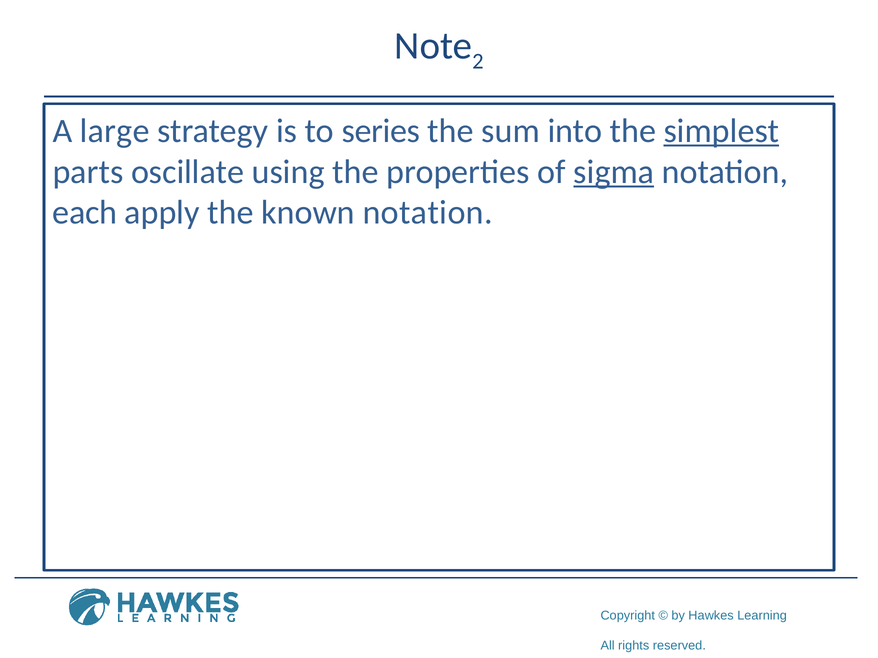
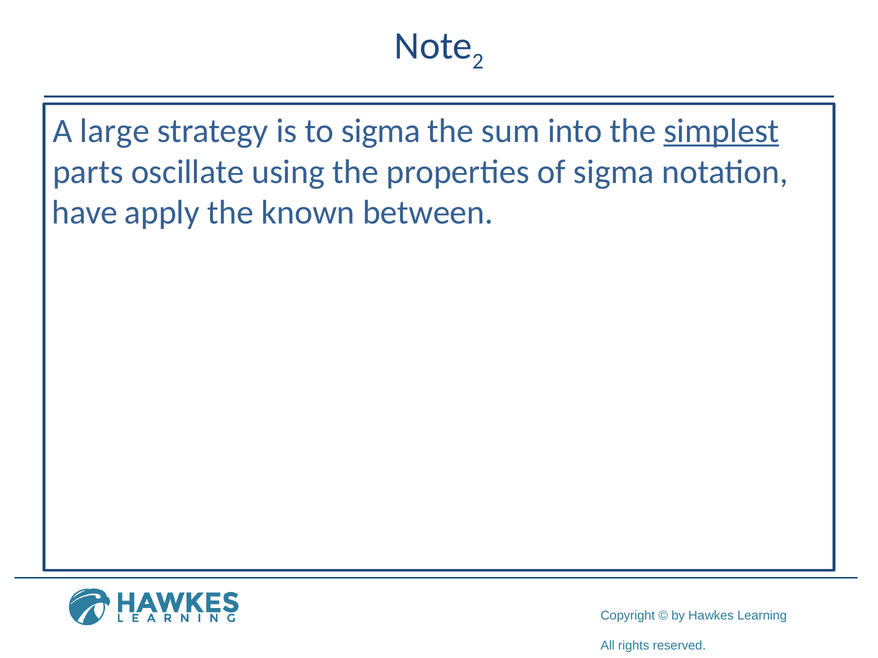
to series: series -> sigma
sigma at (614, 172) underline: present -> none
each: each -> have
known notation: notation -> between
